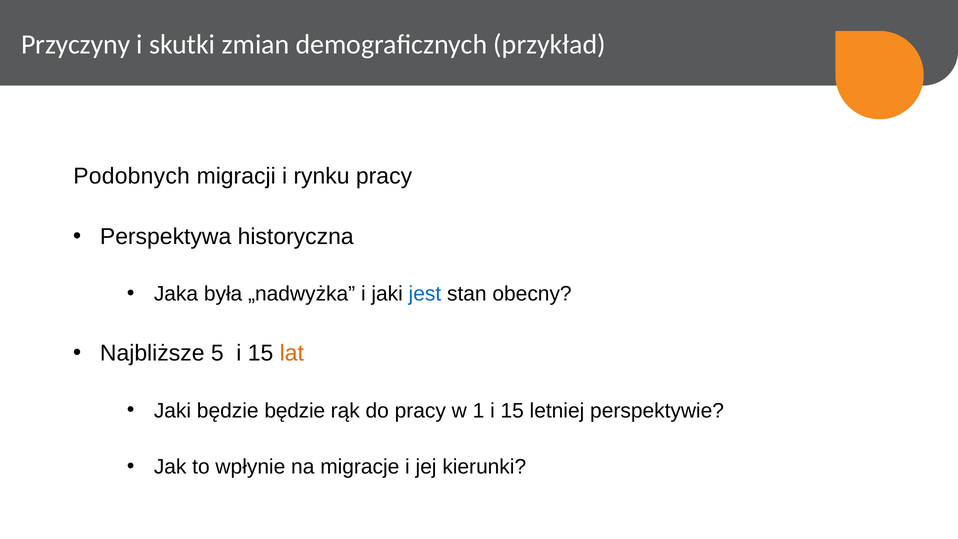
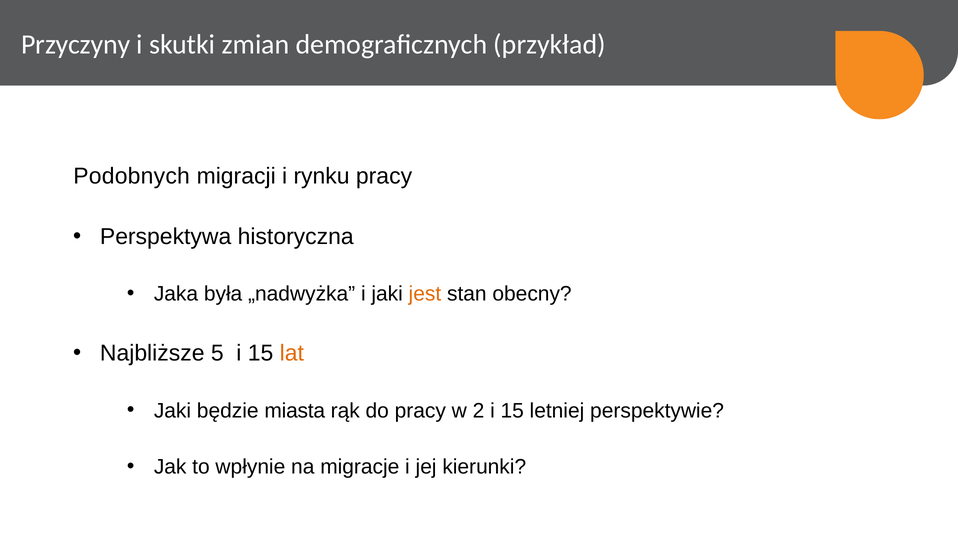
jest colour: blue -> orange
będzie będzie: będzie -> miasta
1: 1 -> 2
